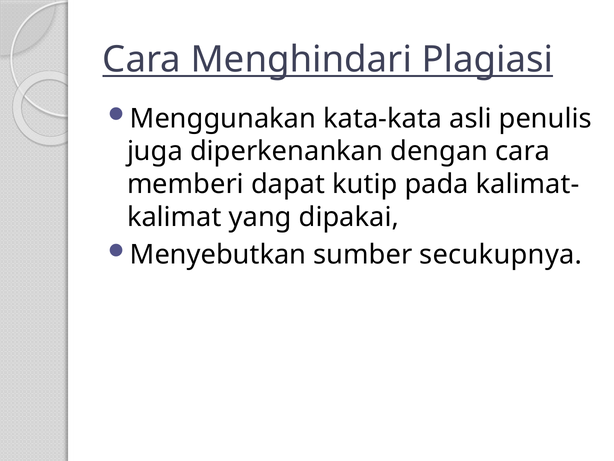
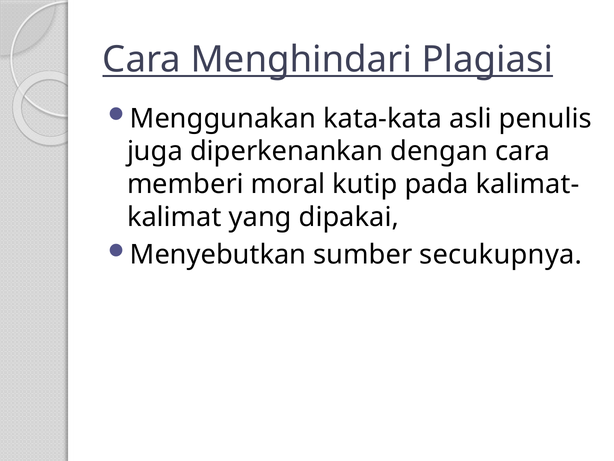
dapat: dapat -> moral
